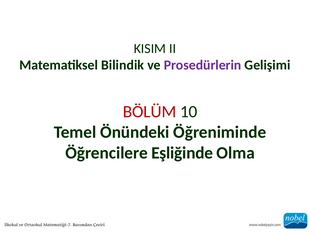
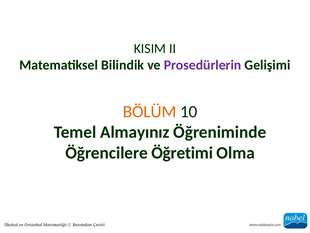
BÖLÜM colour: red -> orange
Önündeki: Önündeki -> Almayınız
Eşliğinde: Eşliğinde -> Öğretimi
